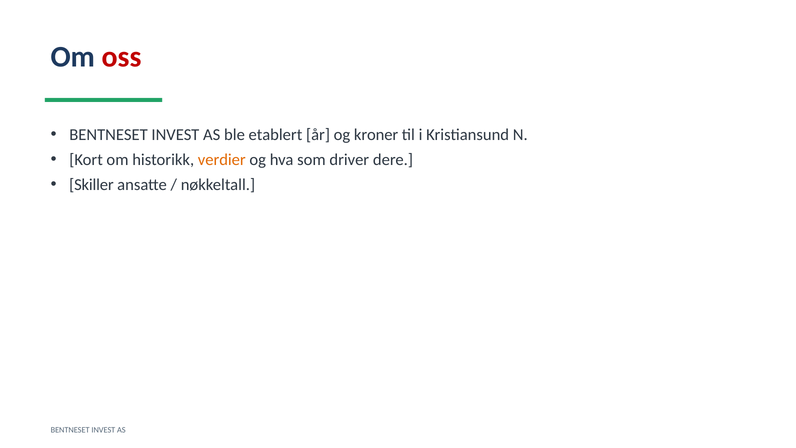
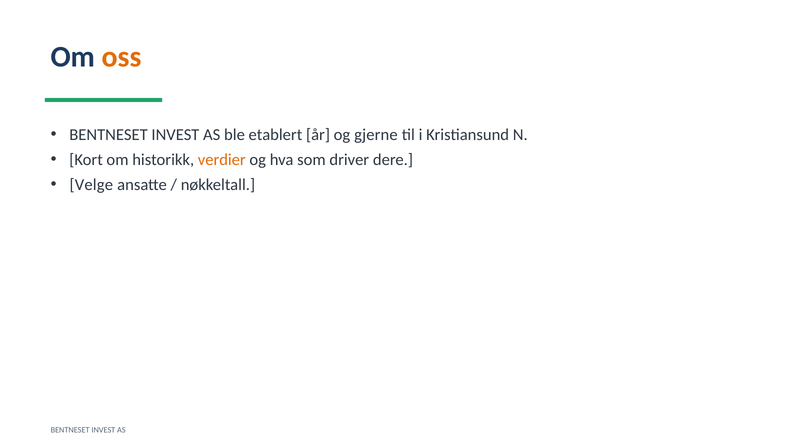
oss colour: red -> orange
kroner: kroner -> gjerne
Skiller: Skiller -> Velge
